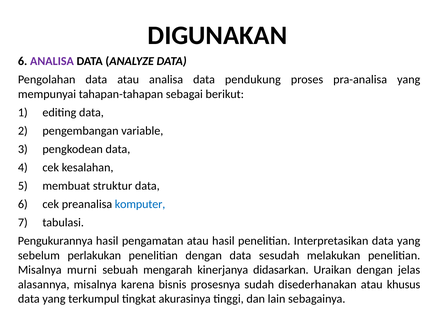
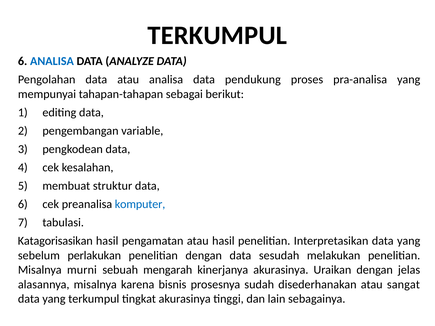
DIGUNAKAN at (217, 36): DIGUNAKAN -> TERKUMPUL
ANALISA at (52, 61) colour: purple -> blue
Pengukurannya: Pengukurannya -> Katagorisasikan
kinerjanya didasarkan: didasarkan -> akurasinya
khusus: khusus -> sangat
